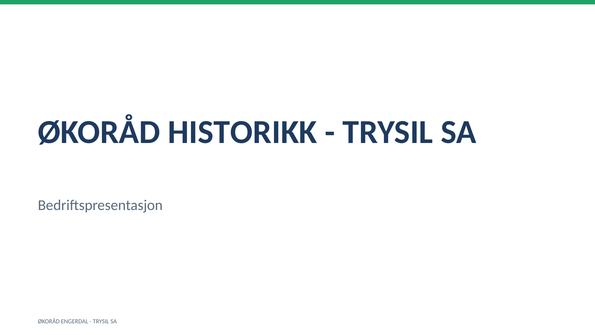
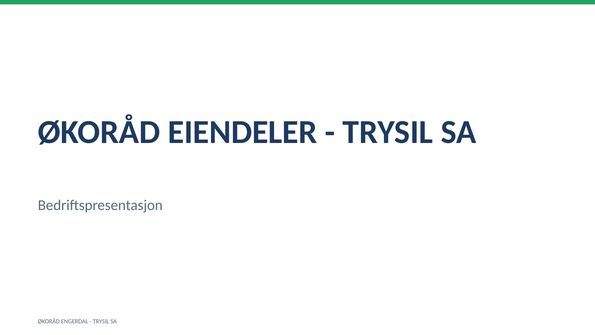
HISTORIKK: HISTORIKK -> EIENDELER
